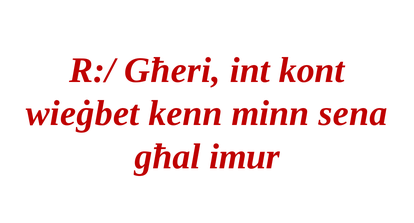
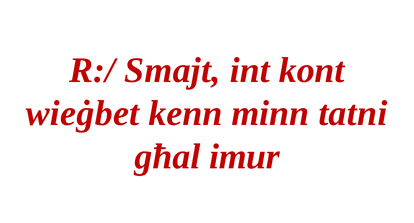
Għeri: Għeri -> Smajt
sena: sena -> tatni
